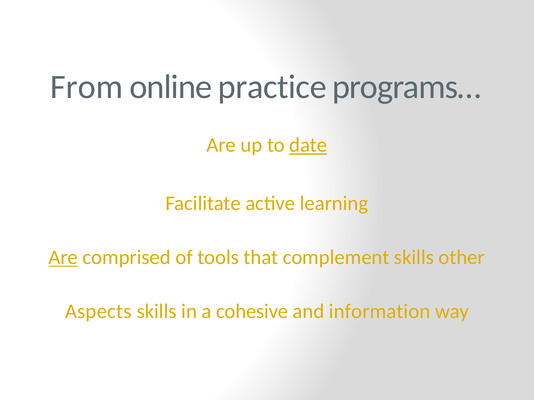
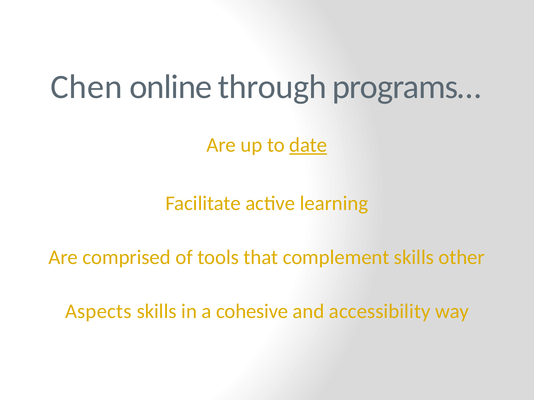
From: From -> Chen
practice: practice -> through
Are at (63, 258) underline: present -> none
information: information -> accessibility
